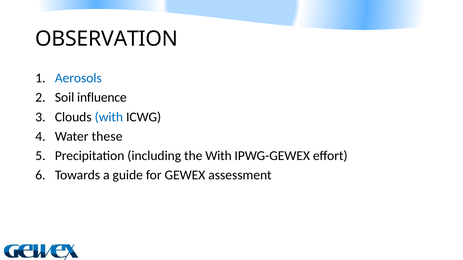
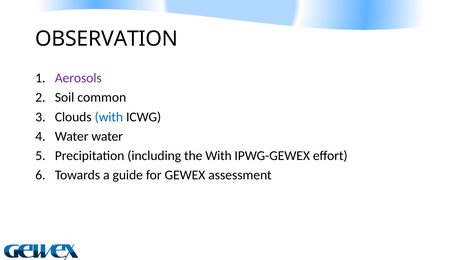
Aerosols colour: blue -> purple
influence: influence -> common
Water these: these -> water
